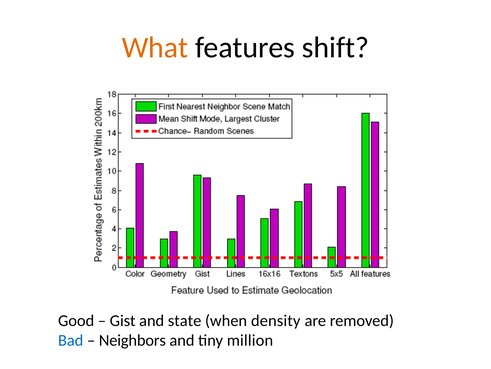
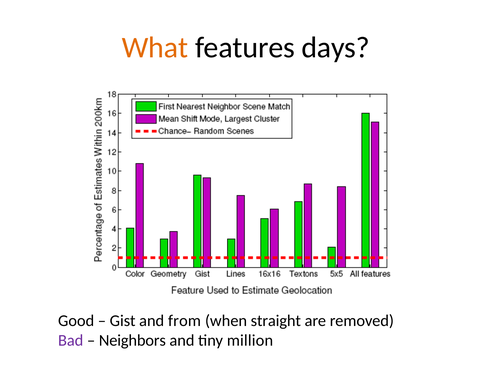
shift: shift -> days
state: state -> from
density: density -> straight
Bad colour: blue -> purple
